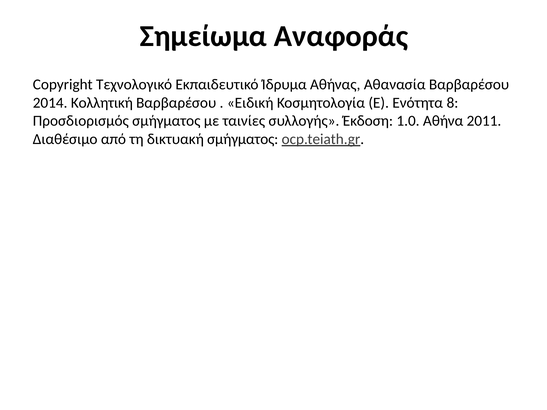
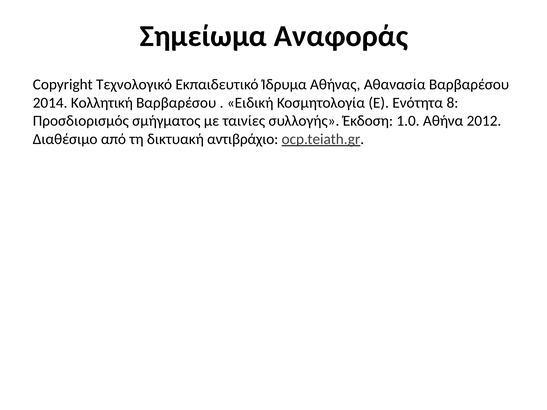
2011: 2011 -> 2012
δικτυακή σμήγματος: σμήγματος -> αντιβράχιο
